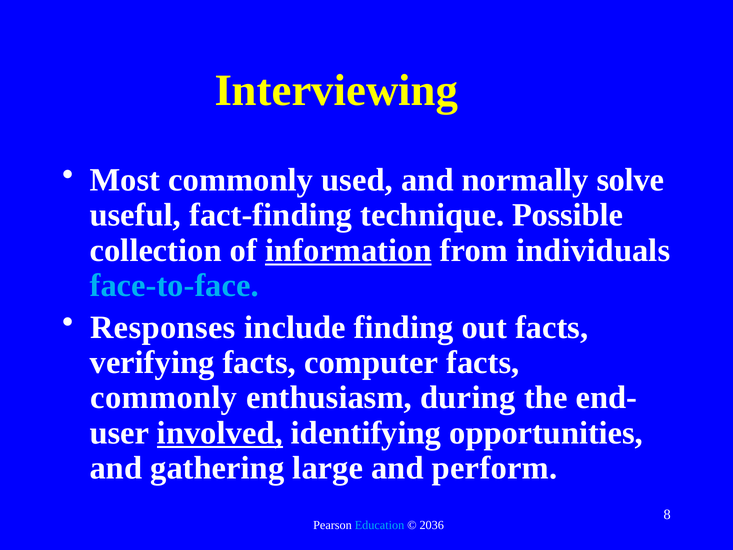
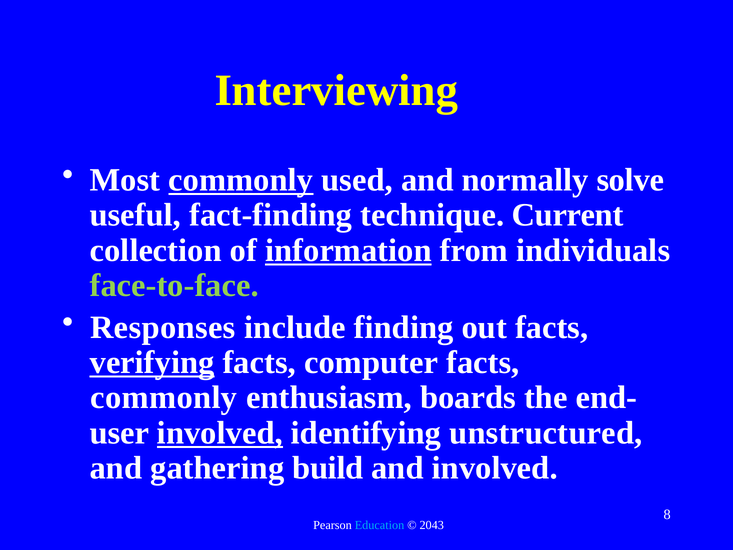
commonly at (241, 180) underline: none -> present
Possible: Possible -> Current
face-to-face colour: light blue -> light green
verifying underline: none -> present
during: during -> boards
opportunities: opportunities -> unstructured
large: large -> build
and perform: perform -> involved
2036: 2036 -> 2043
